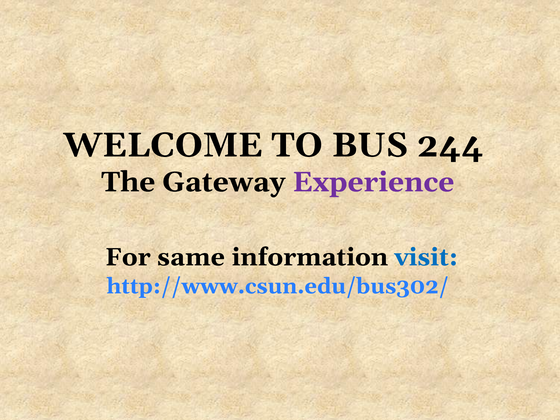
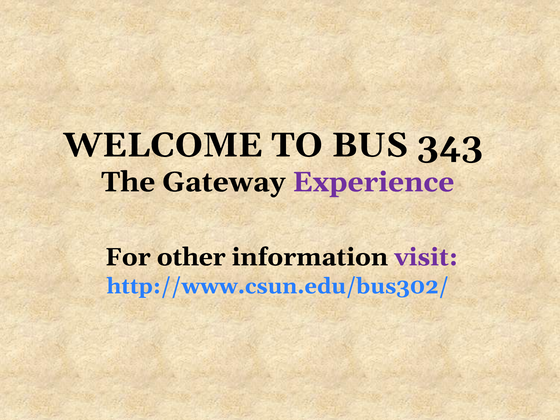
244: 244 -> 343
same: same -> other
visit colour: blue -> purple
